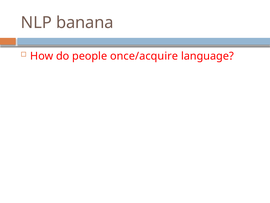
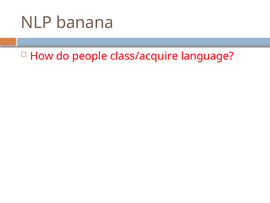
once/acquire: once/acquire -> class/acquire
